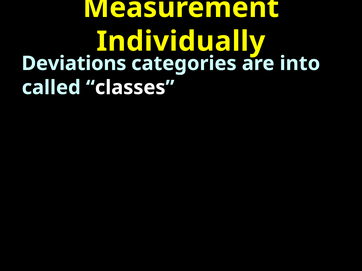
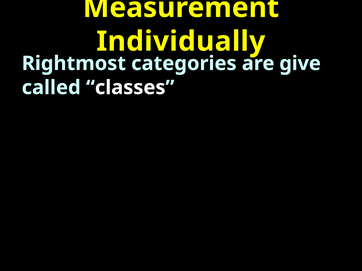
Deviations: Deviations -> Rightmost
into: into -> give
